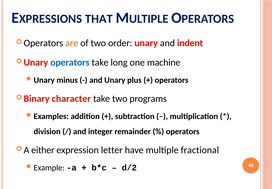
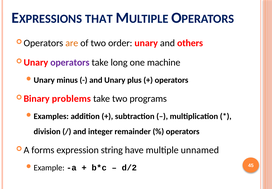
indent: indent -> others
operators at (70, 62) colour: blue -> purple
character: character -> problems
either: either -> forms
letter: letter -> string
fractional: fractional -> unnamed
